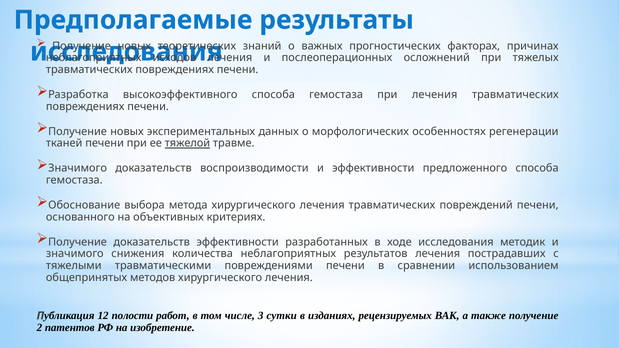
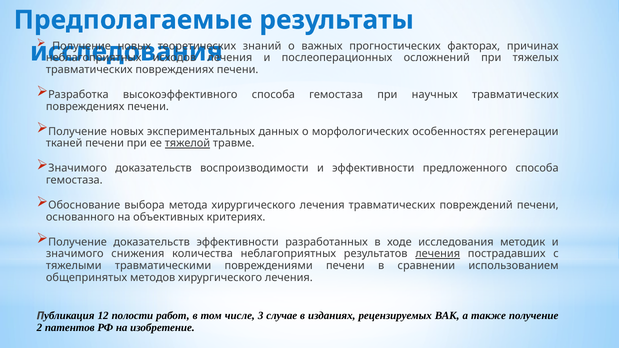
при лечения: лечения -> научных
лечения at (438, 254) underline: none -> present
сутки: сутки -> случае
